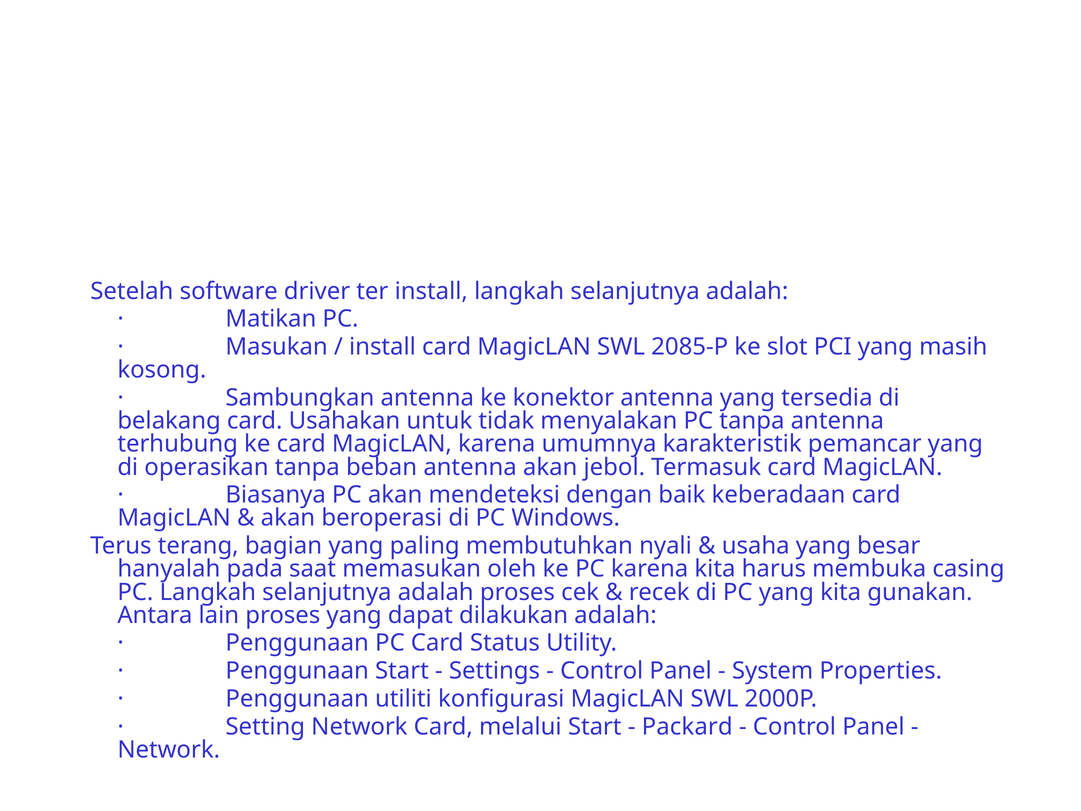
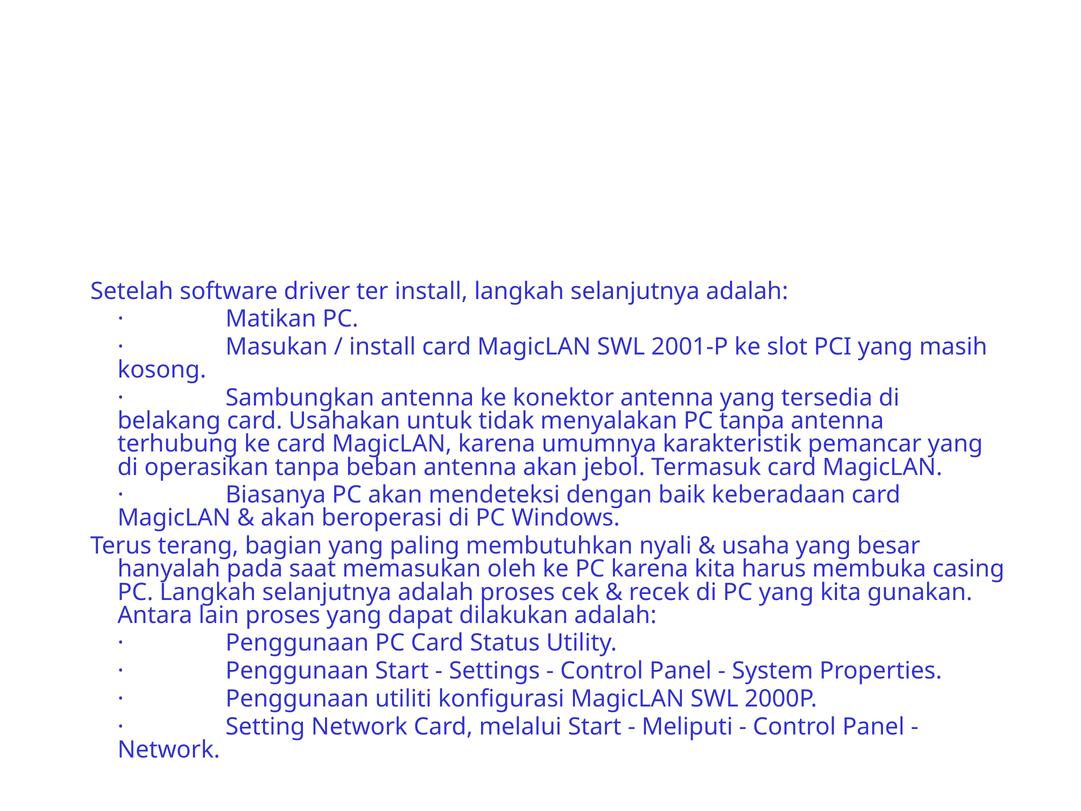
2085-P: 2085-P -> 2001-P
Packard: Packard -> Meliputi
